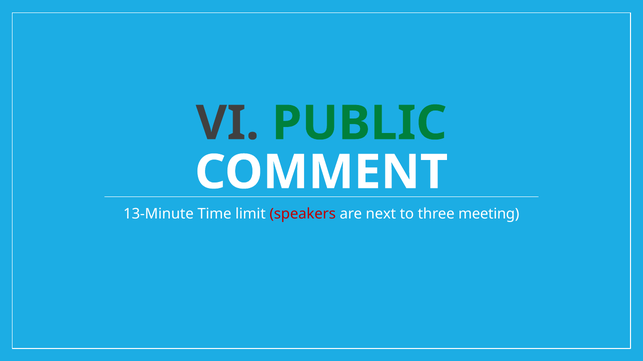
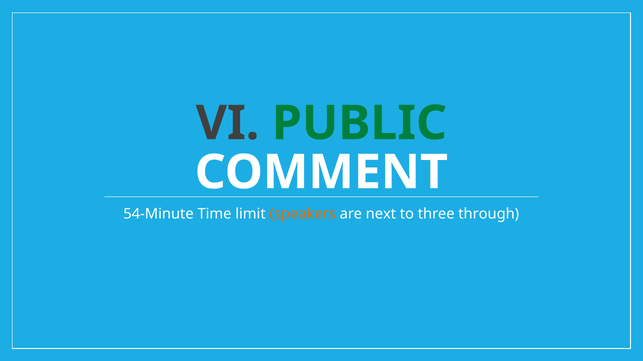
13-Minute: 13-Minute -> 54-Minute
speakers colour: red -> orange
meeting: meeting -> through
